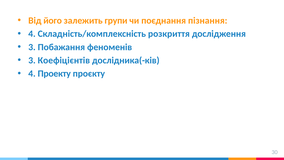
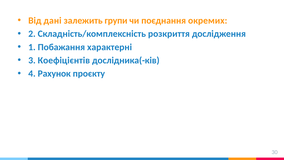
його: його -> дані
пізнання: пізнання -> окремих
4 at (32, 34): 4 -> 2
3 at (32, 47): 3 -> 1
феноменів: феноменів -> характерні
Проекту: Проекту -> Рахунок
